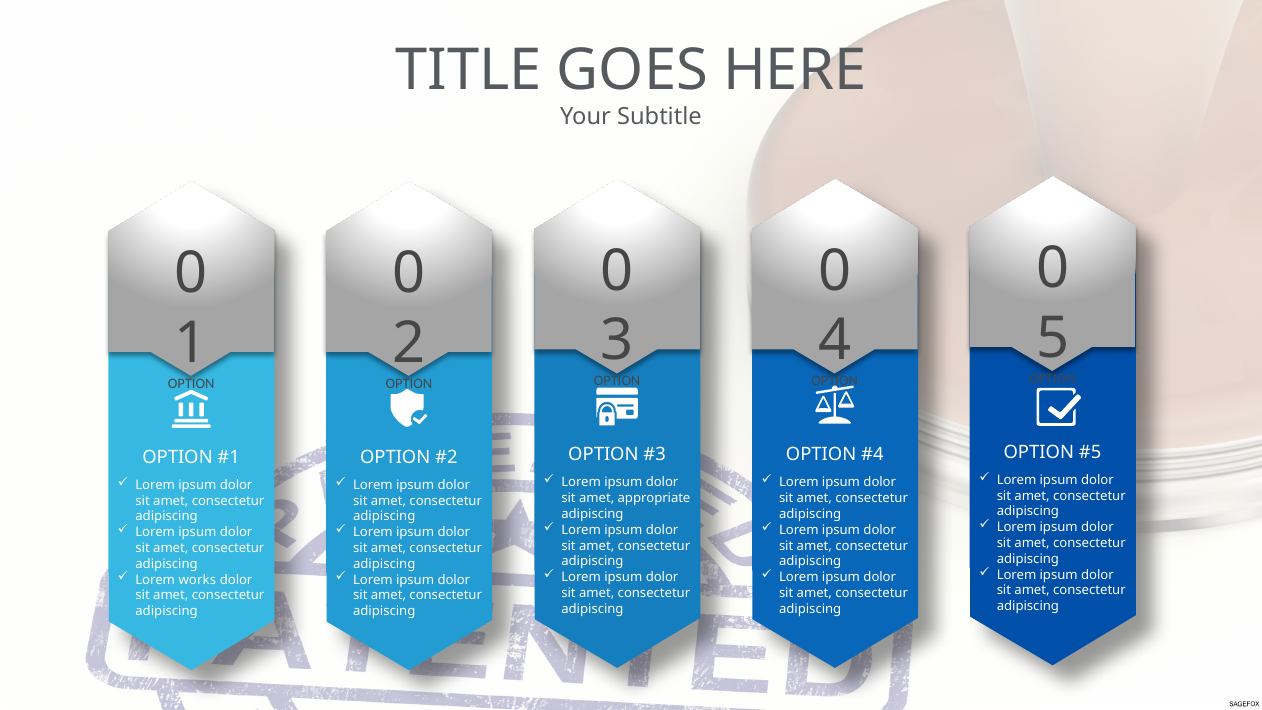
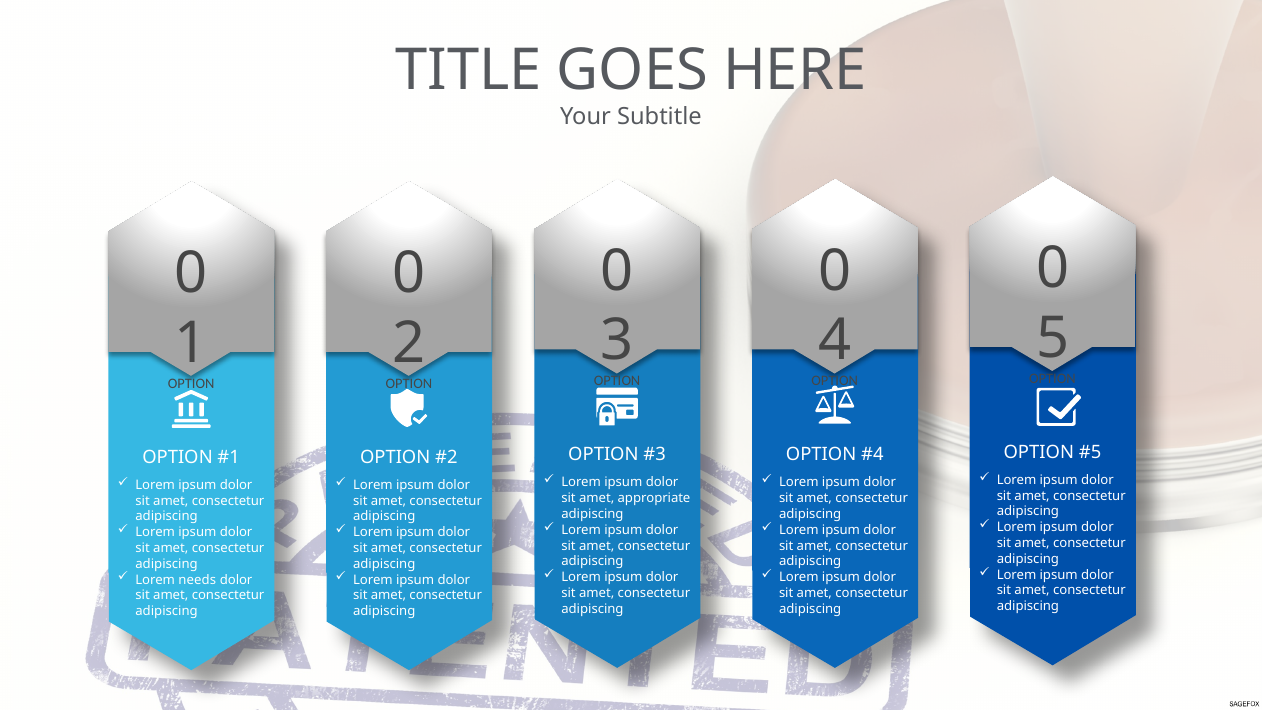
works: works -> needs
